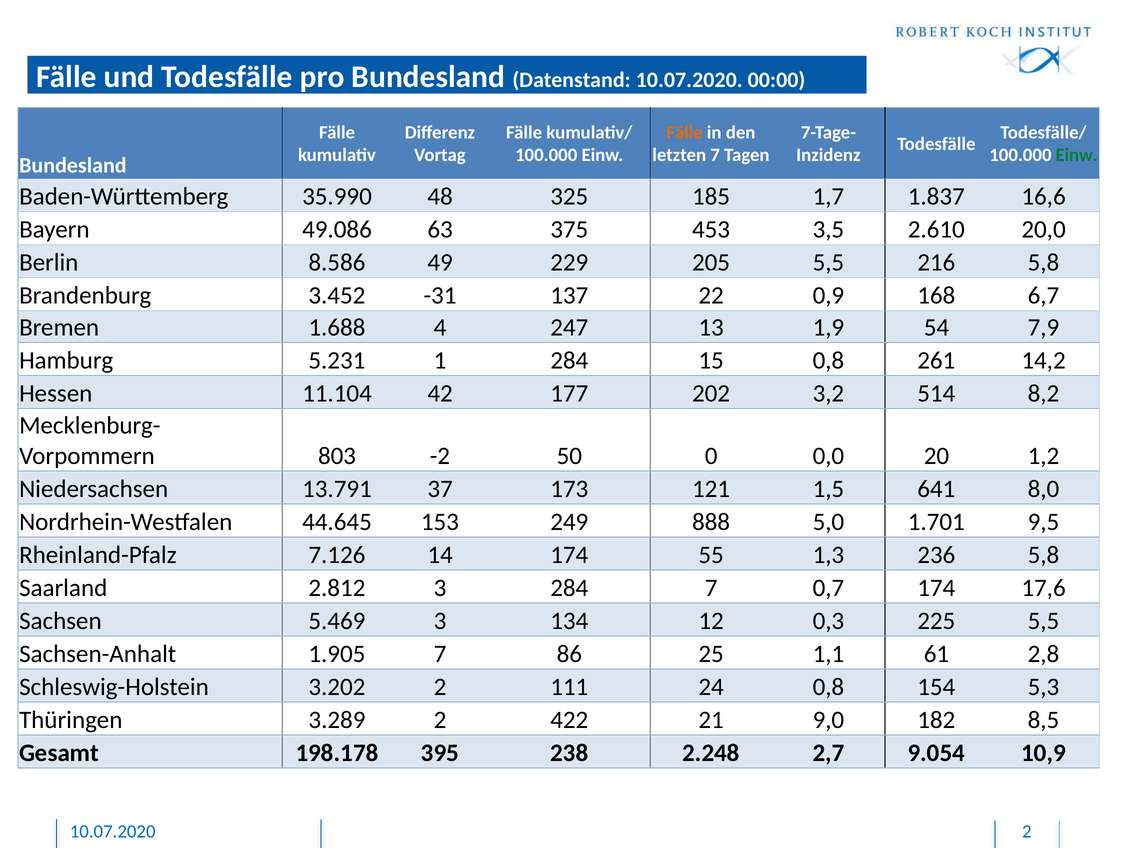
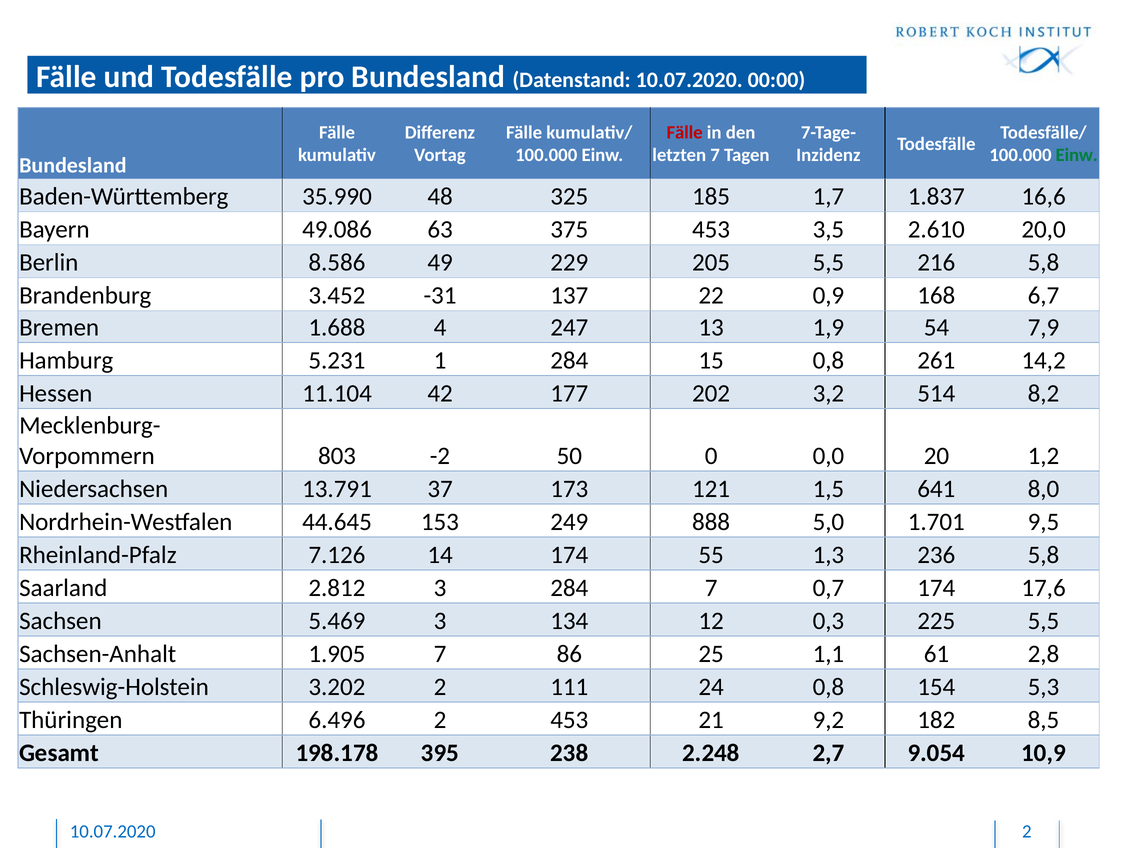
Fälle at (685, 132) colour: orange -> red
3.289: 3.289 -> 6.496
2 422: 422 -> 453
9,0: 9,0 -> 9,2
